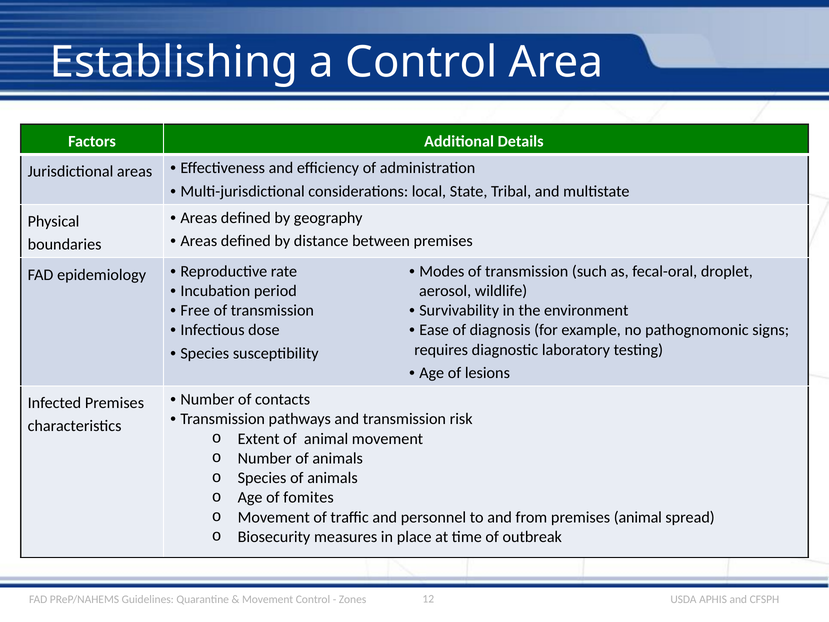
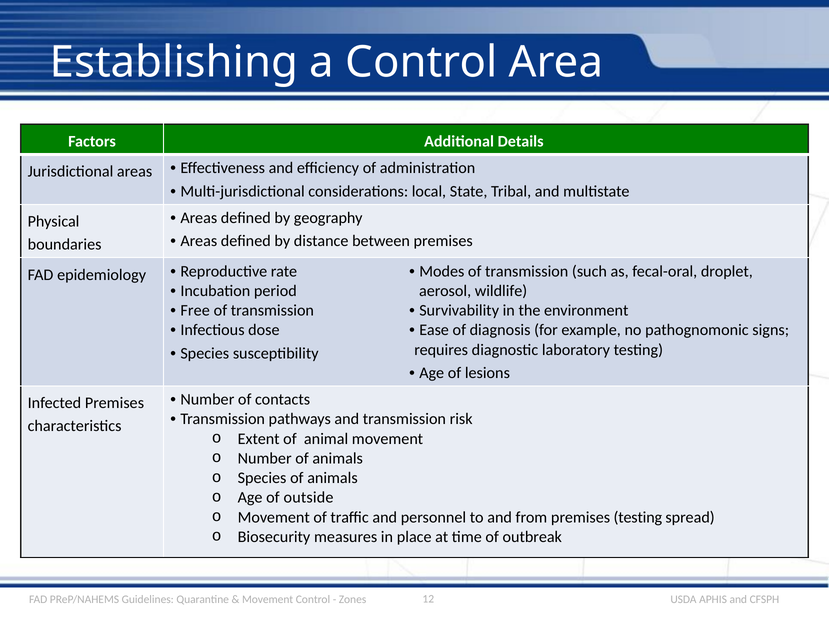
fomites: fomites -> outside
premises animal: animal -> testing
